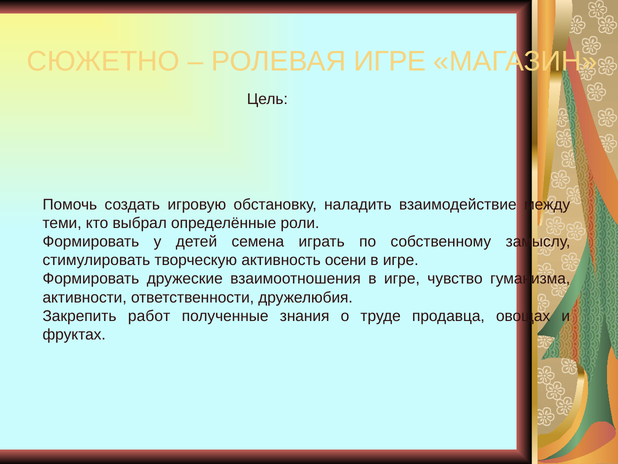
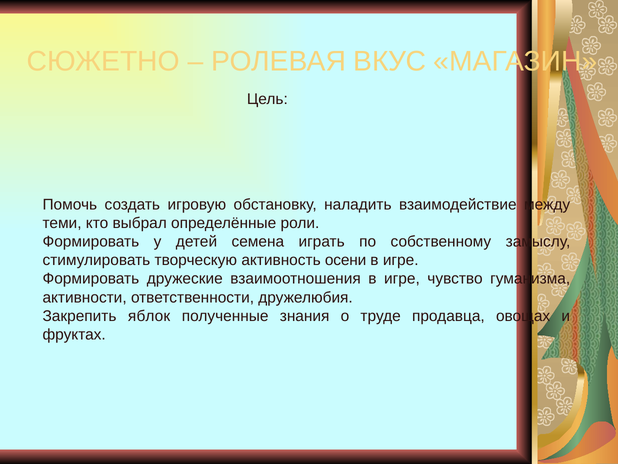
РОЛЕВАЯ ИГРЕ: ИГРЕ -> ВКУС
работ: работ -> яблок
